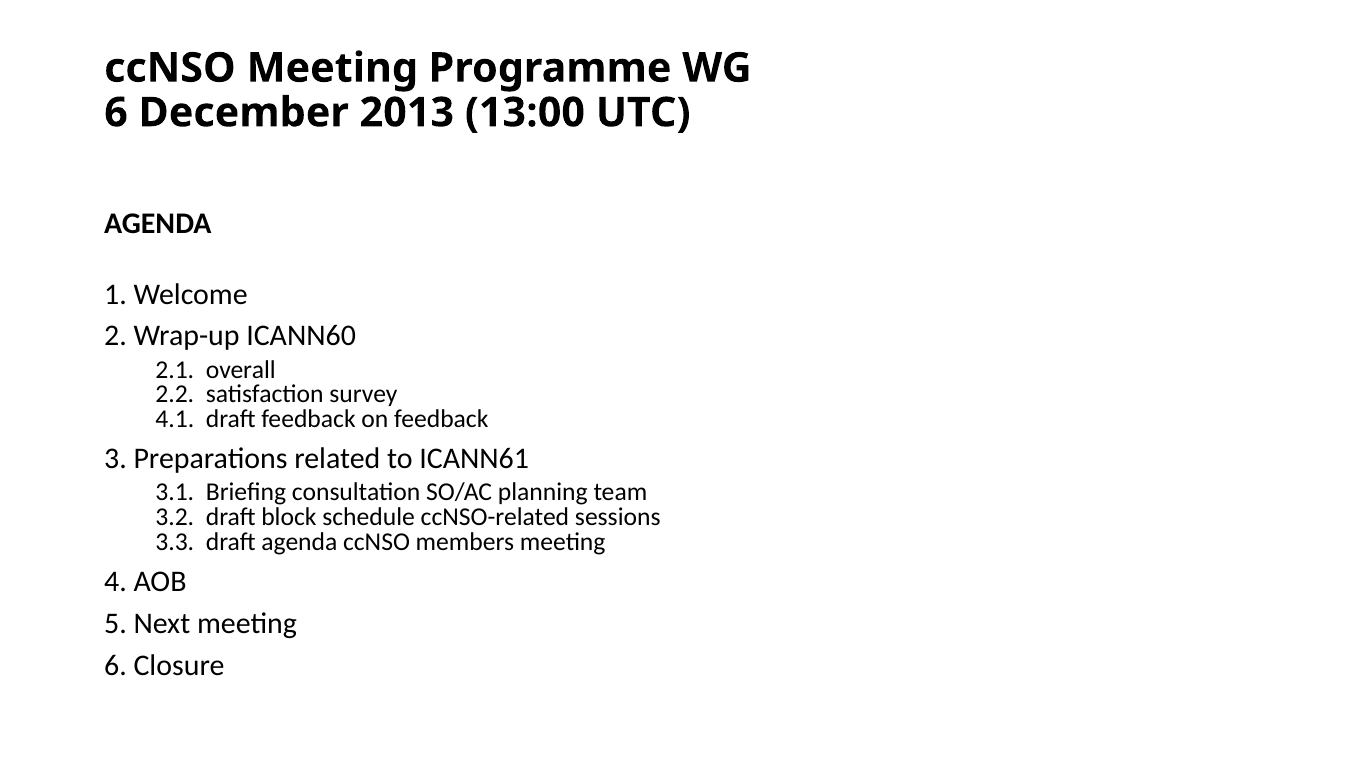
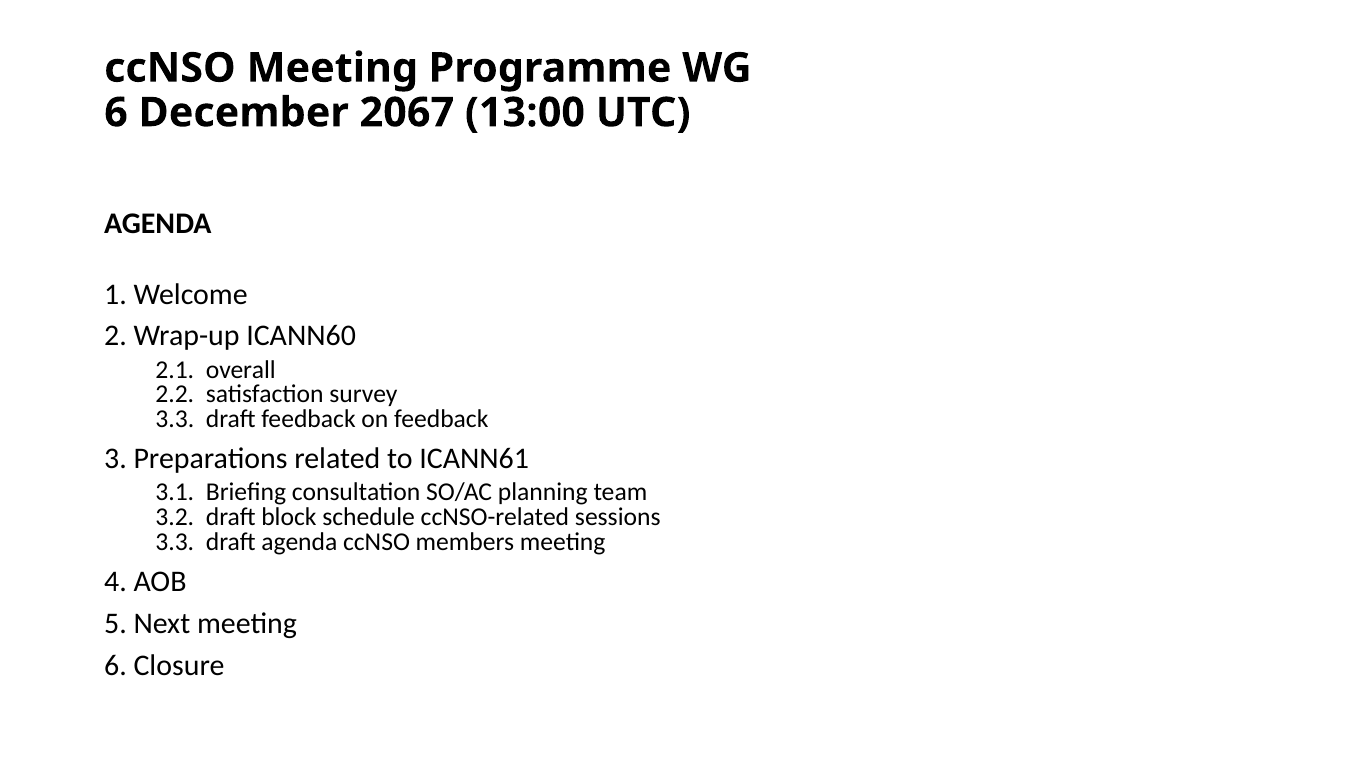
2013: 2013 -> 2067
4.1 at (175, 419): 4.1 -> 3.3
